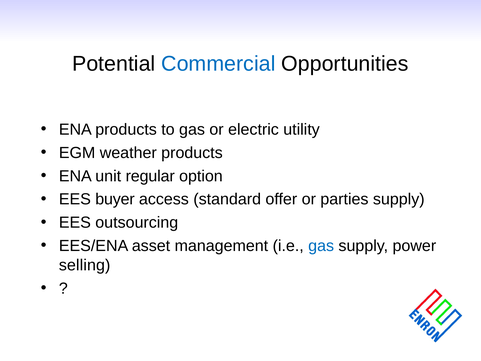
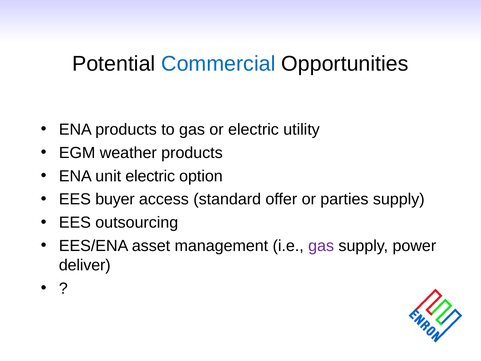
unit regular: regular -> electric
gas at (321, 246) colour: blue -> purple
selling: selling -> deliver
